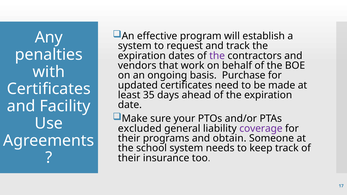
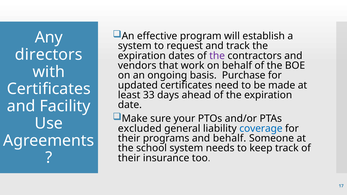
penalties: penalties -> directors
35: 35 -> 33
coverage colour: purple -> blue
and obtain: obtain -> behalf
